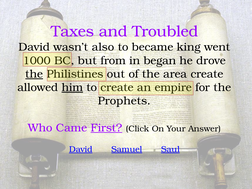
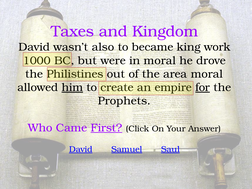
Troubled: Troubled -> Kingdom
went: went -> work
from: from -> were
in began: began -> moral
the at (34, 74) underline: present -> none
area create: create -> moral
for underline: none -> present
